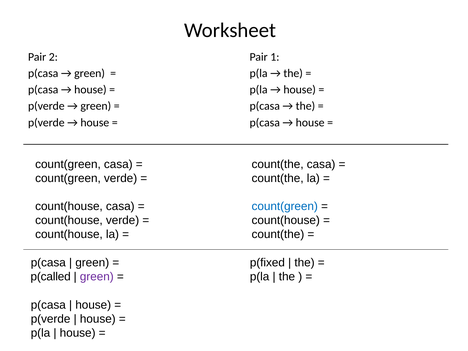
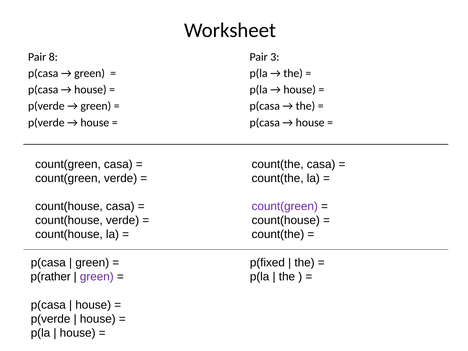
2: 2 -> 8
1: 1 -> 3
count(green at (285, 206) colour: blue -> purple
p(called: p(called -> p(rather
